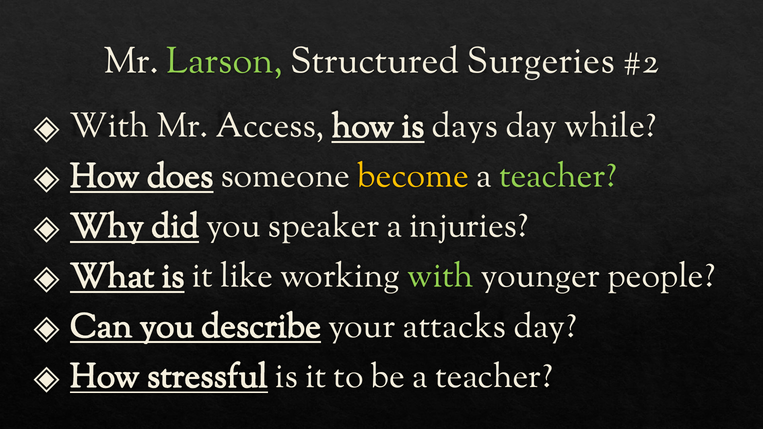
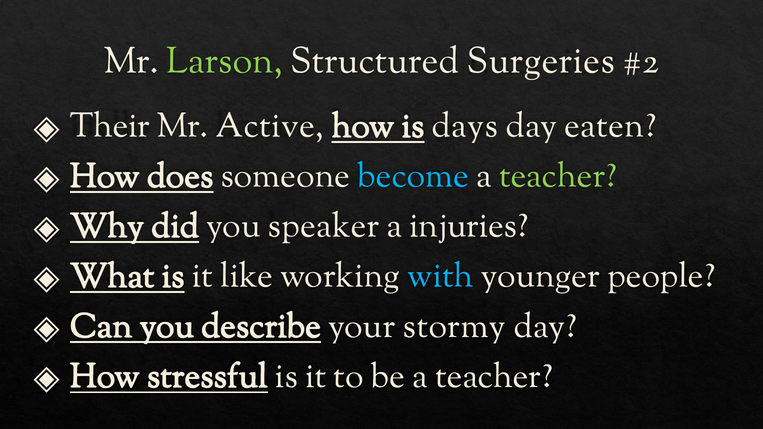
With at (110, 126): With -> Their
Access: Access -> Active
while: while -> eaten
become colour: yellow -> light blue
with at (440, 276) colour: light green -> light blue
attacks: attacks -> stormy
